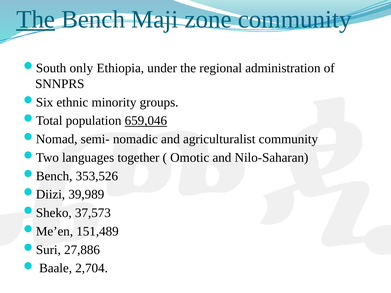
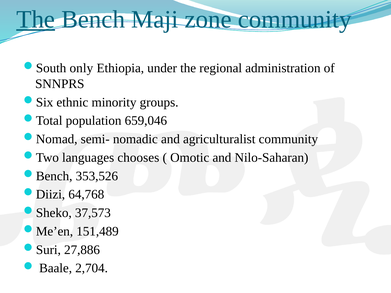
659,046 underline: present -> none
together: together -> chooses
39,989: 39,989 -> 64,768
